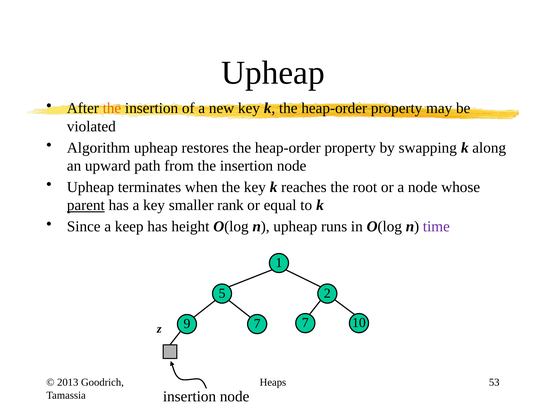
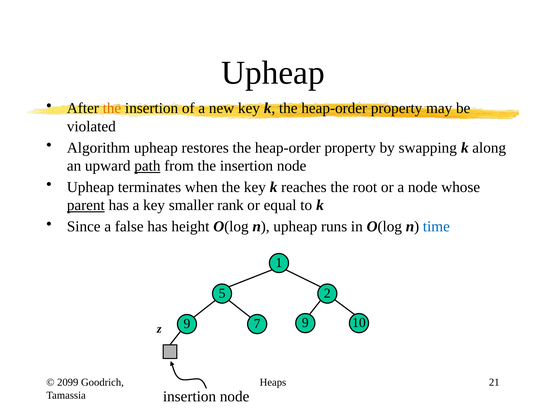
path underline: none -> present
keep: keep -> false
time colour: purple -> blue
9 7: 7 -> 9
2013: 2013 -> 2099
53: 53 -> 21
